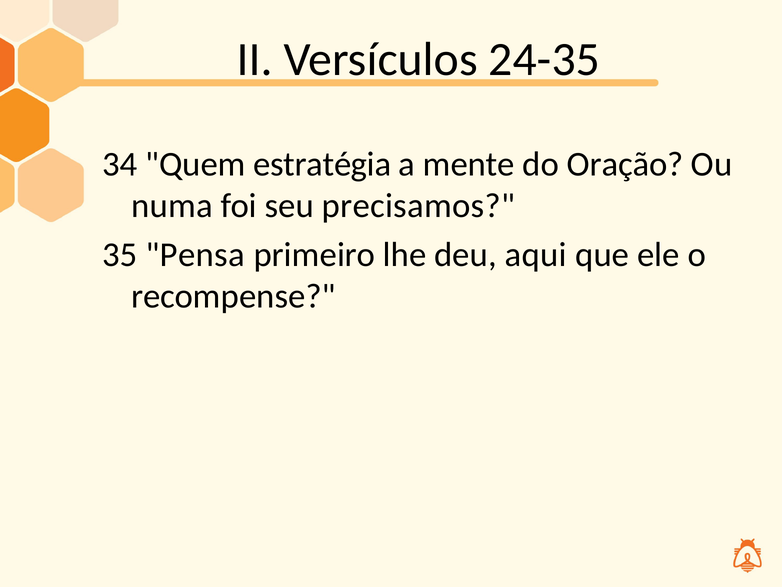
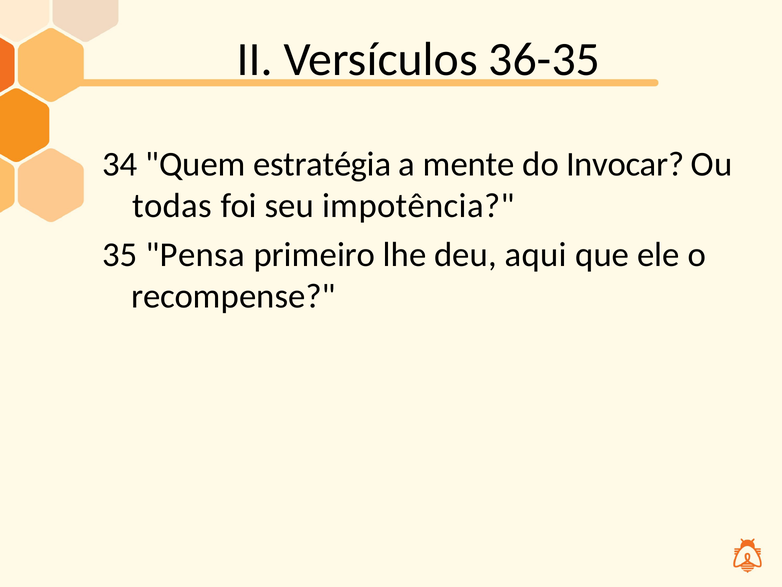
24-35: 24-35 -> 36-35
Oração: Oração -> Invocar
numa: numa -> todas
precisamos: precisamos -> impotência
